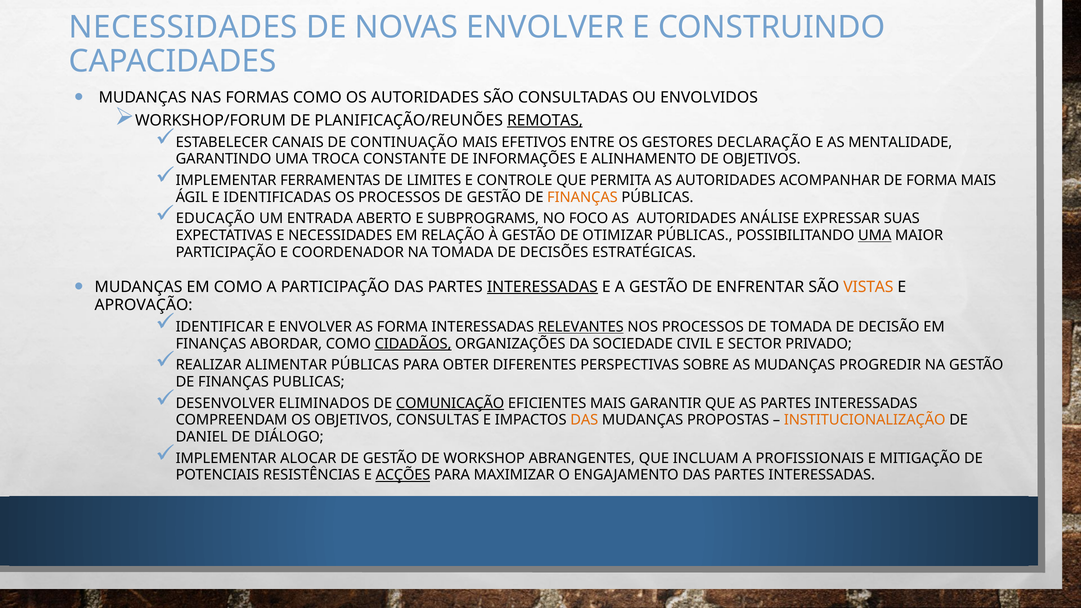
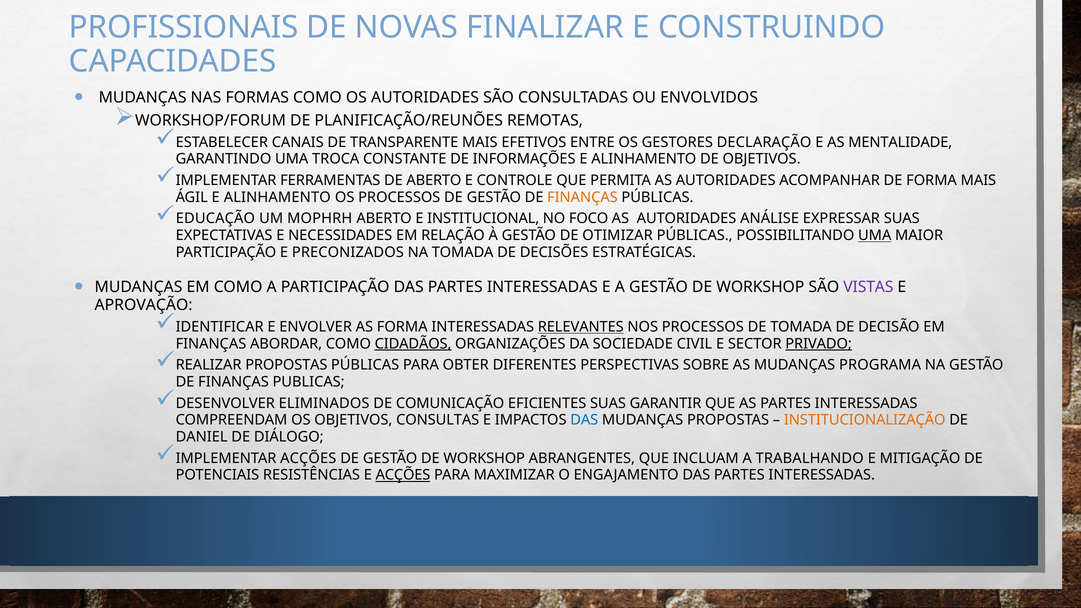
NECESSIDADES at (183, 27): NECESSIDADES -> PROFISSIONAIS
NOVAS ENVOLVER: ENVOLVER -> FINALIZAR
REMOTAS underline: present -> none
CONTINUAÇÃO: CONTINUAÇÃO -> TRANSPARENTE
DE LIMITES: LIMITES -> ABERTO
ÁGIL E IDENTIFICADAS: IDENTIFICADAS -> ALINHAMENTO
ENTRADA: ENTRADA -> MOPHRH
SUBPROGRAMS: SUBPROGRAMS -> INSTITUCIONAL
COORDENADOR: COORDENADOR -> PRECONIZADOS
INTERESSADAS at (542, 287) underline: present -> none
A GESTÃO DE ENFRENTAR: ENFRENTAR -> WORKSHOP
VISTAS colour: orange -> purple
PRIVADO underline: none -> present
REALIZAR ALIMENTAR: ALIMENTAR -> PROPOSTAS
PROGREDIR: PROGREDIR -> PROGRAMA
COMUNICAÇÃO underline: present -> none
EFICIENTES MAIS: MAIS -> SUAS
DAS at (584, 420) colour: orange -> blue
IMPLEMENTAR ALOCAR: ALOCAR -> ACÇÕES
PROFISSIONAIS: PROFISSIONAIS -> TRABALHANDO
